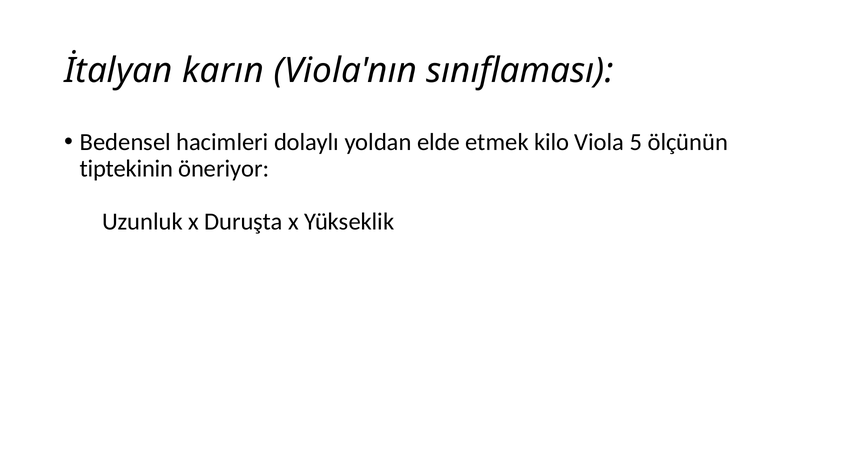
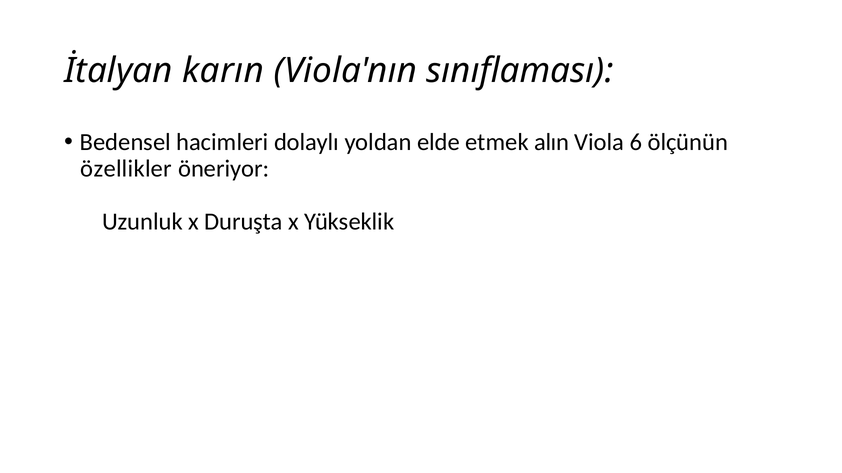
kilo: kilo -> alın
5: 5 -> 6
tiptekinin: tiptekinin -> özellikler
